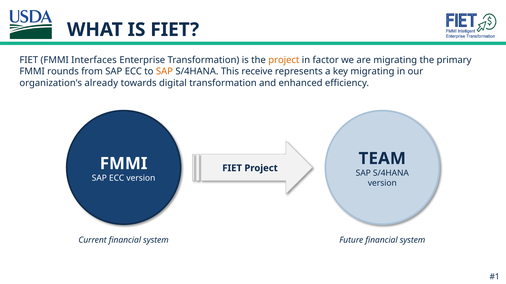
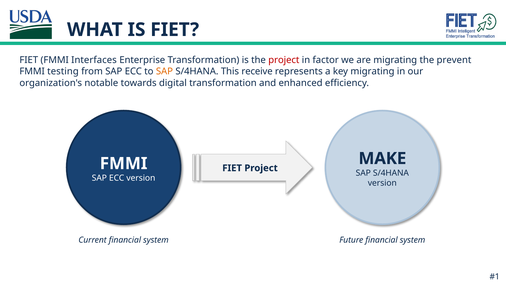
project at (284, 60) colour: orange -> red
primary: primary -> prevent
rounds: rounds -> testing
already: already -> notable
TEAM: TEAM -> MAKE
